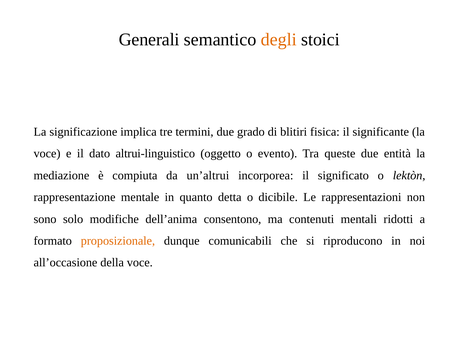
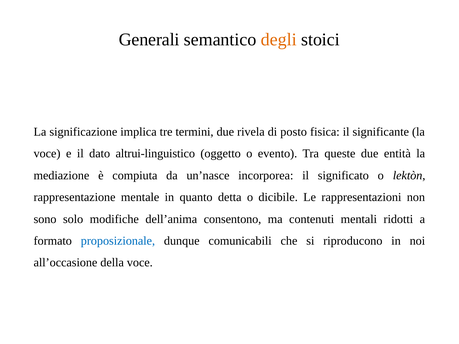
grado: grado -> rivela
blitiri: blitiri -> posto
un’altrui: un’altrui -> un’nasce
proposizionale colour: orange -> blue
